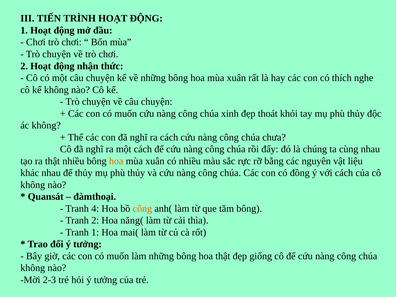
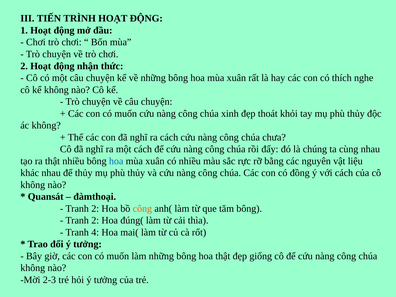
hoa at (116, 161) colour: orange -> blue
4 at (95, 209): 4 -> 2
năng(: năng( -> đúng(
Tranh 1: 1 -> 4
